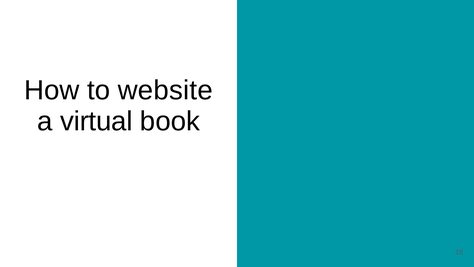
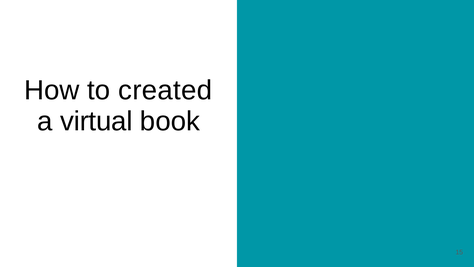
website: website -> created
